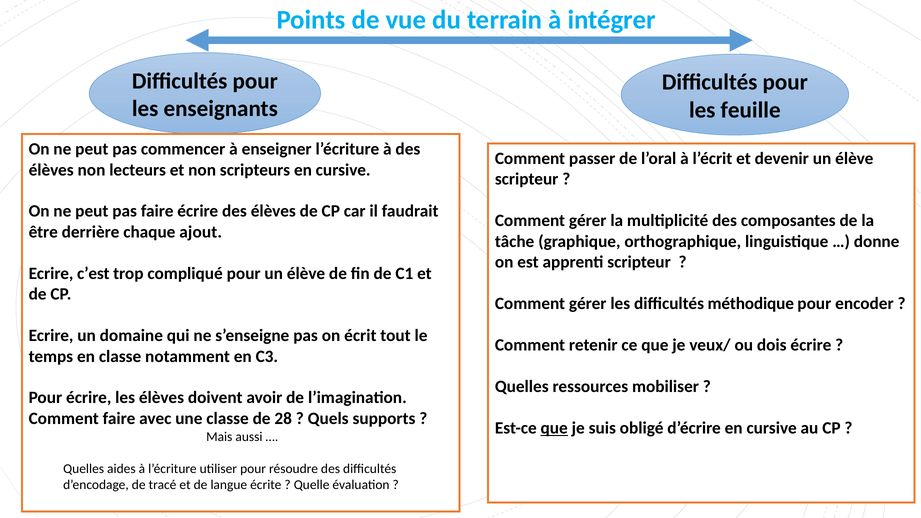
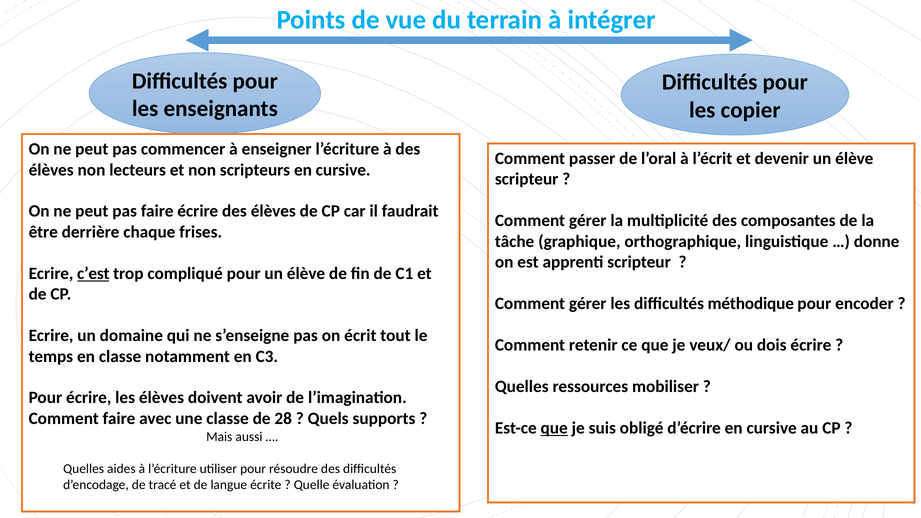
feuille: feuille -> copier
ajout: ajout -> frises
c’est underline: none -> present
